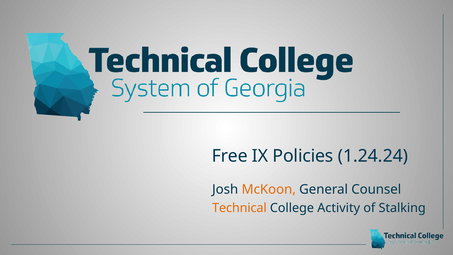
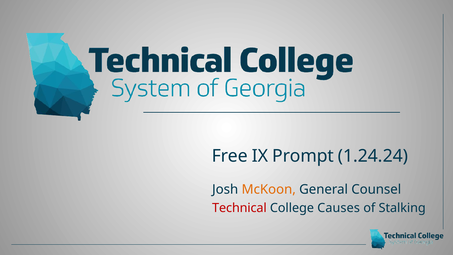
Policies: Policies -> Prompt
Technical colour: orange -> red
Activity: Activity -> Causes
